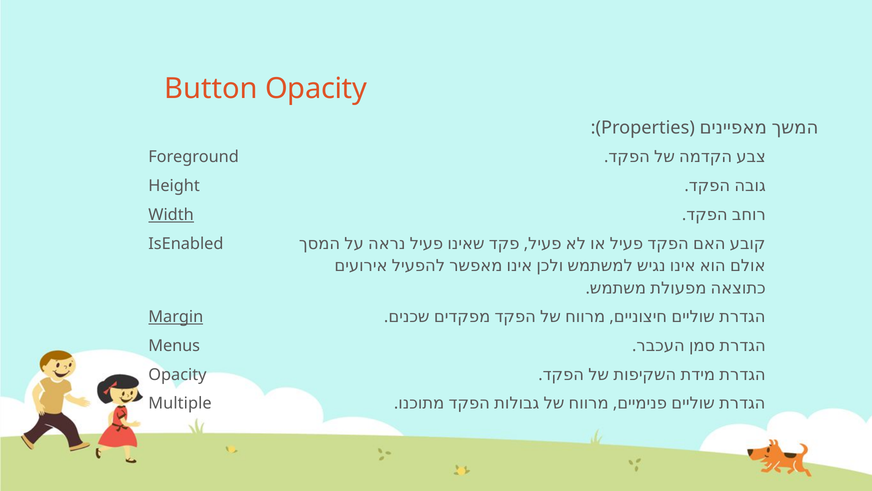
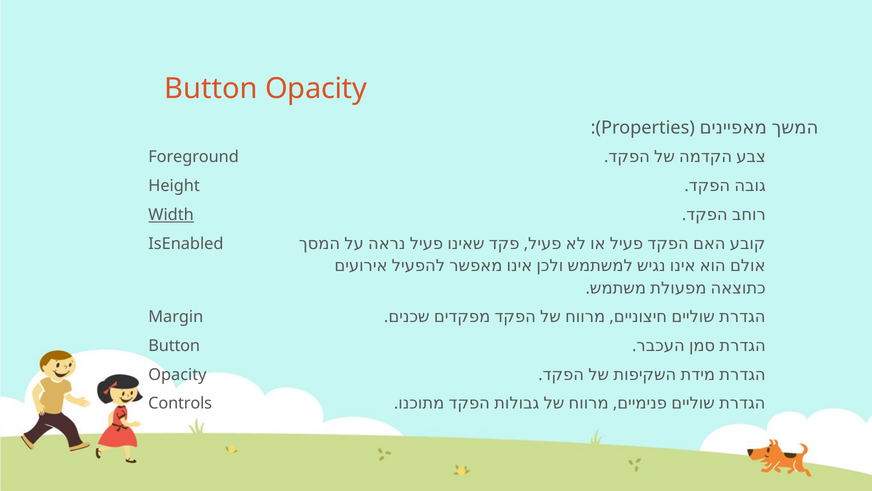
Margin underline: present -> none
Menus at (174, 345): Menus -> Button
Multiple: Multiple -> Controls
